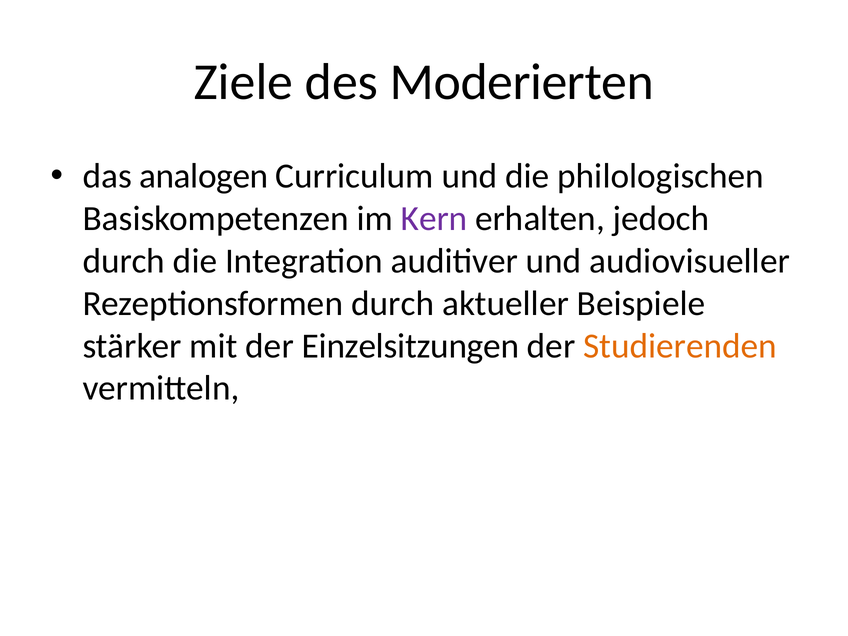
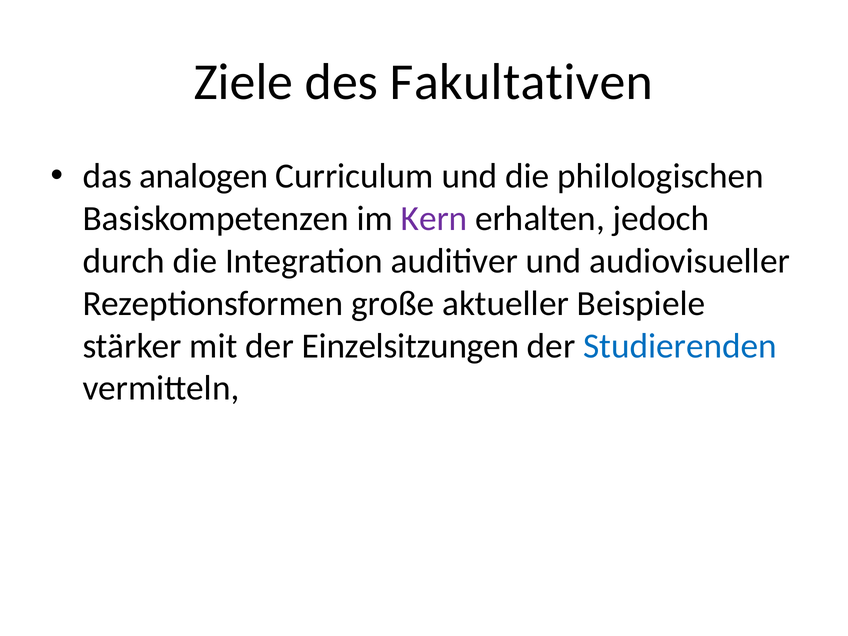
Moderierten: Moderierten -> Fakultativen
Rezeptionsformen durch: durch -> große
Studierenden colour: orange -> blue
